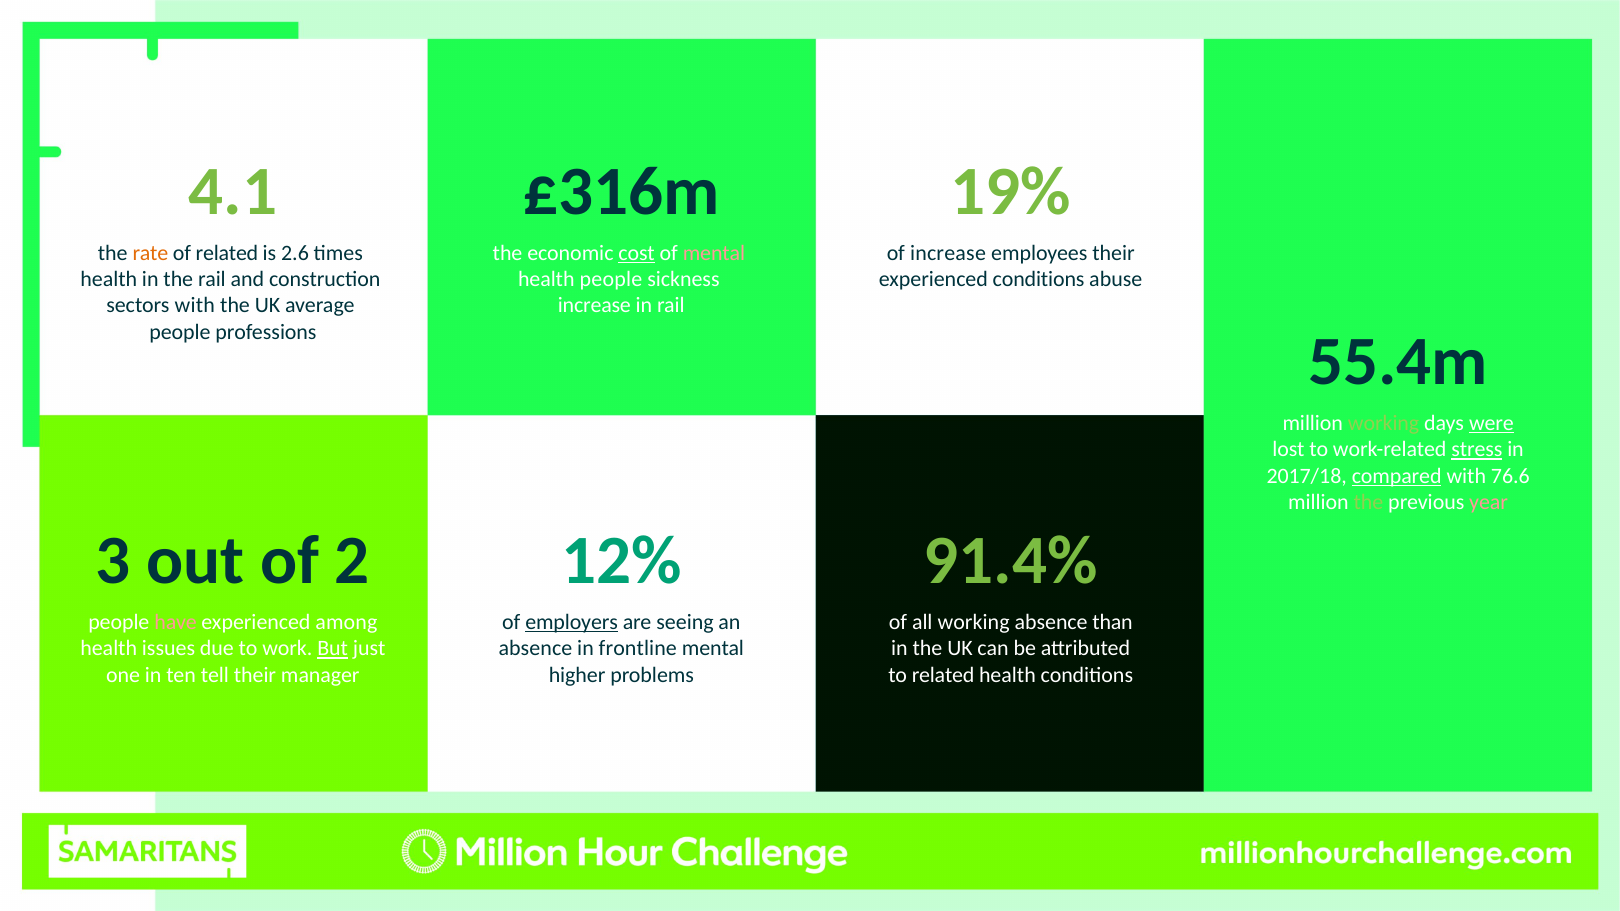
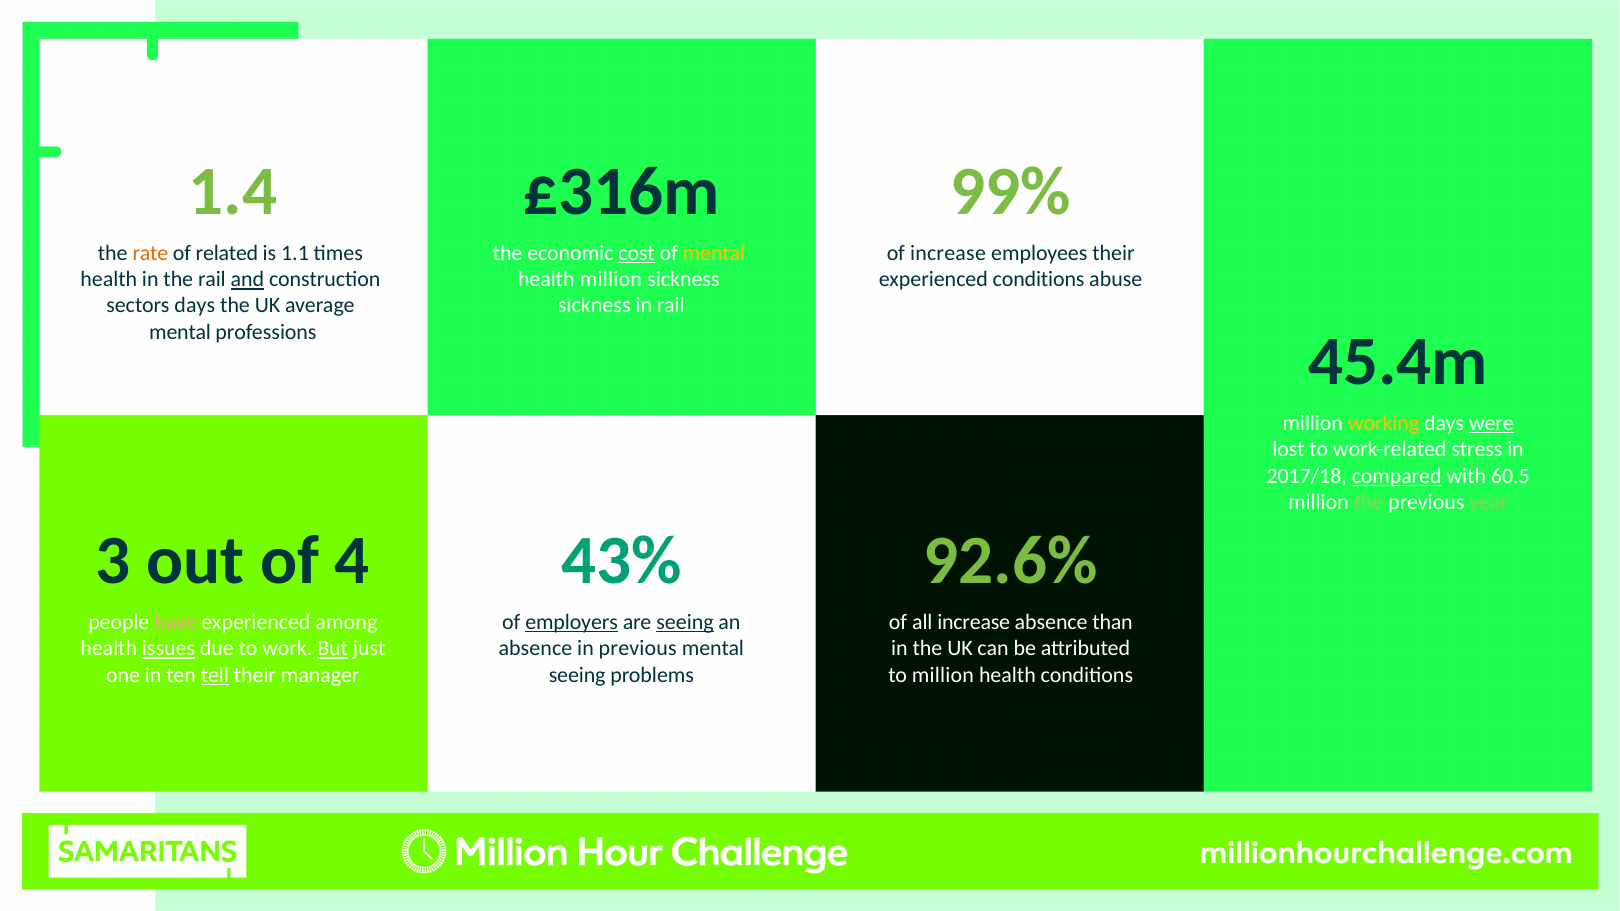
4.1: 4.1 -> 1.4
19%: 19% -> 99%
2.6: 2.6 -> 1.1
mental at (714, 253) colour: pink -> yellow
and underline: none -> present
health people: people -> million
sectors with: with -> days
increase at (594, 306): increase -> sickness
people at (180, 332): people -> mental
55.4m: 55.4m -> 45.4m
working at (1384, 423) colour: light green -> yellow
stress underline: present -> none
76.6: 76.6 -> 60.5
year colour: pink -> light green
2: 2 -> 4
12%: 12% -> 43%
91.4%: 91.4% -> 92.6%
seeing at (685, 622) underline: none -> present
all working: working -> increase
issues underline: none -> present
in frontline: frontline -> previous
tell underline: none -> present
higher at (577, 675): higher -> seeing
to related: related -> million
